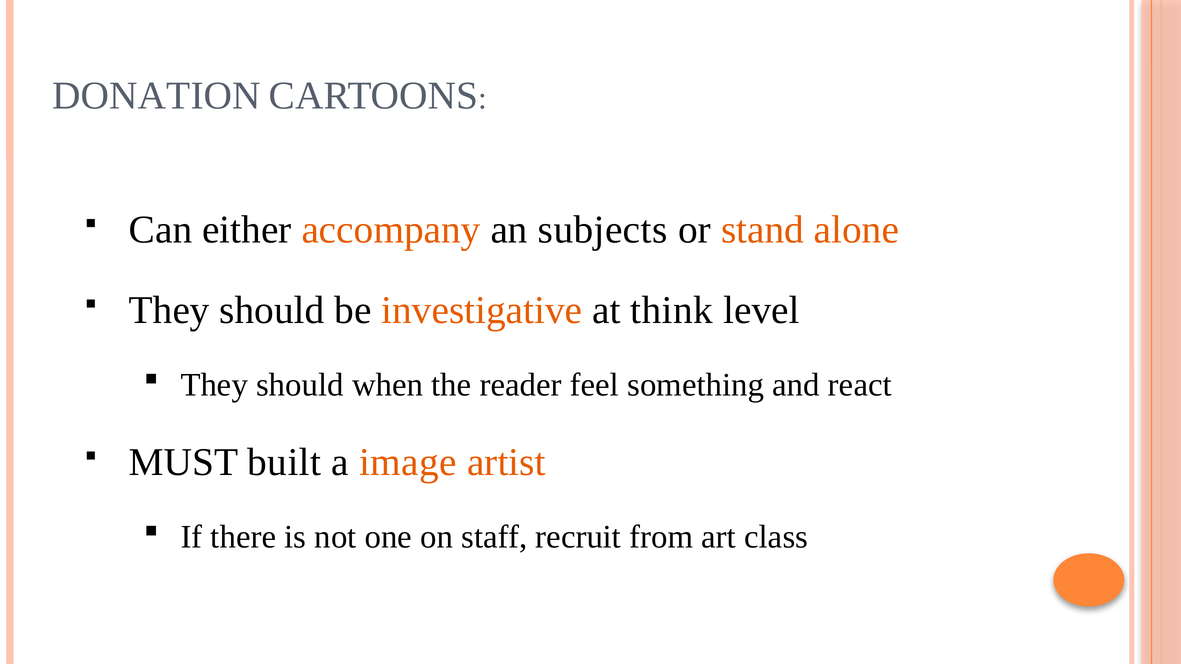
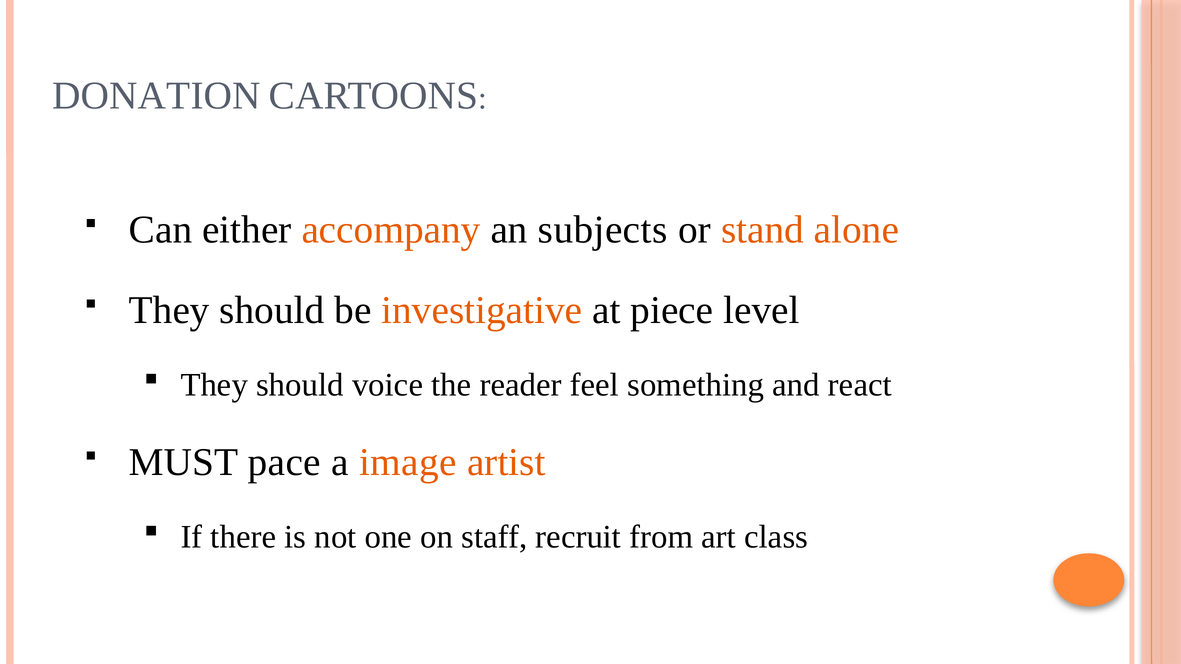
think: think -> piece
when: when -> voice
built: built -> pace
